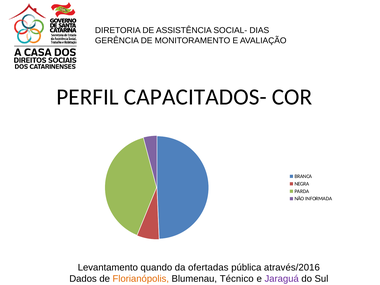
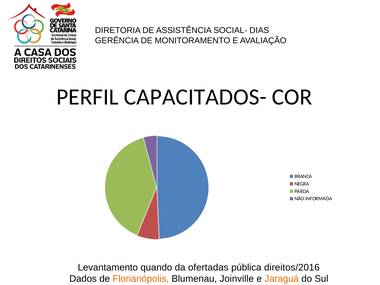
através/2016: através/2016 -> direitos/2016
Técnico: Técnico -> Joinville
Jaraguá colour: purple -> orange
